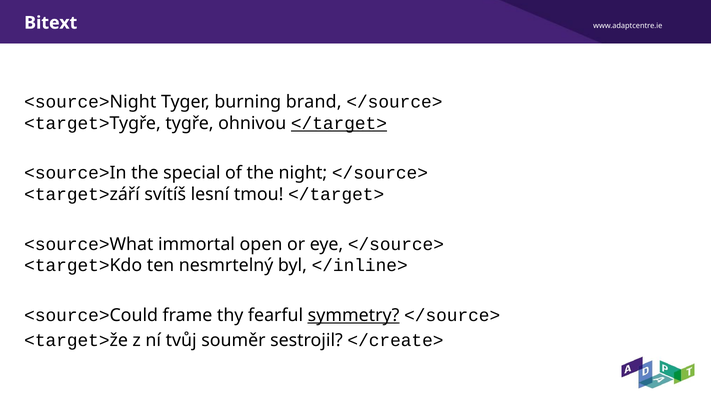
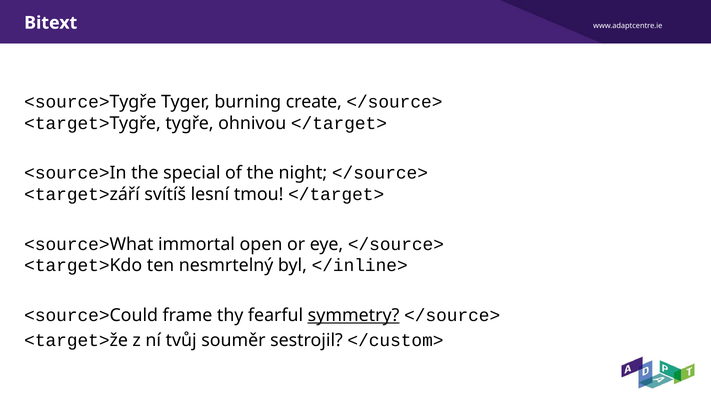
Night at (133, 102): Night -> Tygře
brand: brand -> create
</target> at (339, 123) underline: present -> none
</create>: </create> -> </custom>
